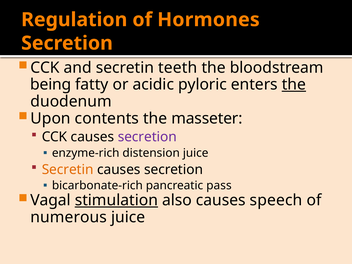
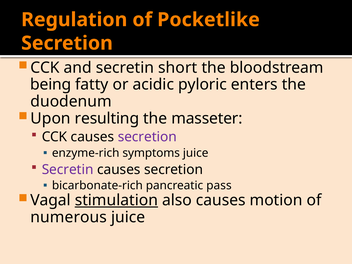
Hormones: Hormones -> Pocketlike
teeth: teeth -> short
the at (294, 85) underline: present -> none
contents: contents -> resulting
distension: distension -> symptoms
Secretin at (68, 169) colour: orange -> purple
speech: speech -> motion
